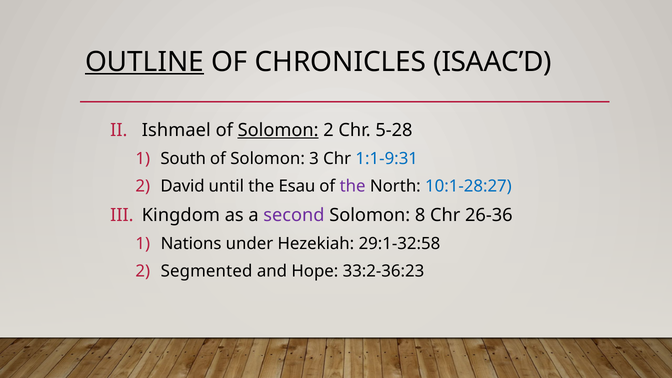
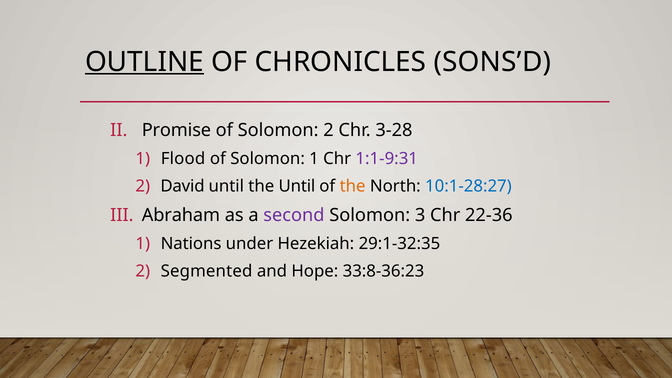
ISAAC’D: ISAAC’D -> SONS’D
Ishmael: Ishmael -> Promise
Solomon at (278, 130) underline: present -> none
5-28: 5-28 -> 3-28
South: South -> Flood
Solomon 3: 3 -> 1
1:1-9:31 colour: blue -> purple
the Esau: Esau -> Until
the at (353, 186) colour: purple -> orange
Kingdom: Kingdom -> Abraham
8: 8 -> 3
26-36: 26-36 -> 22-36
29:1-32:58: 29:1-32:58 -> 29:1-32:35
33:2-36:23: 33:2-36:23 -> 33:8-36:23
